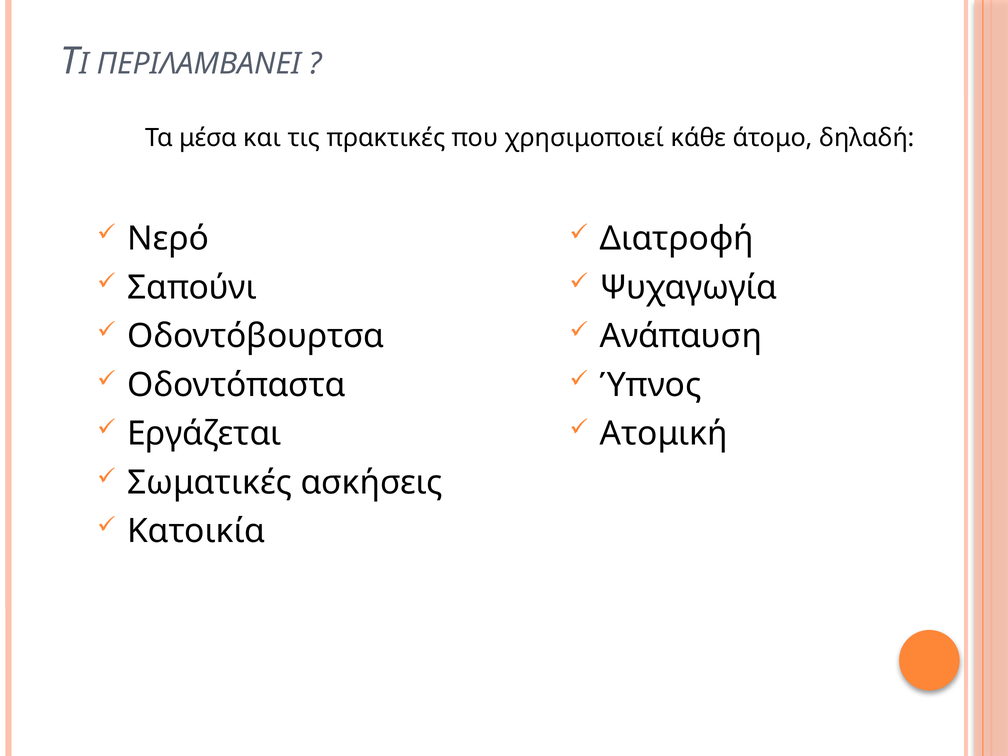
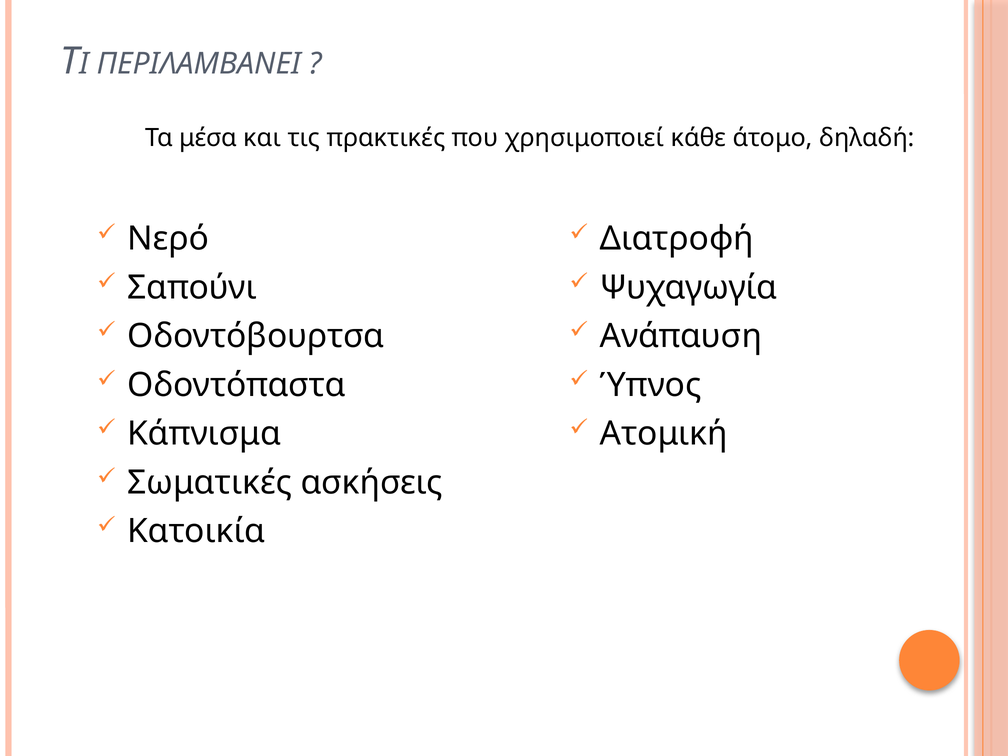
Εργάζεται: Εργάζεται -> Κάπνισμα
